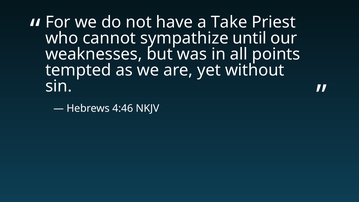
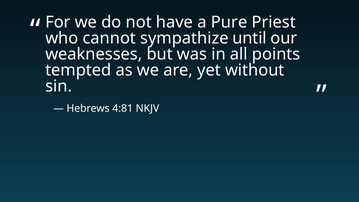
Take: Take -> Pure
4:46: 4:46 -> 4:81
